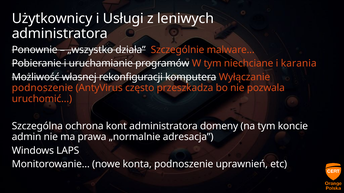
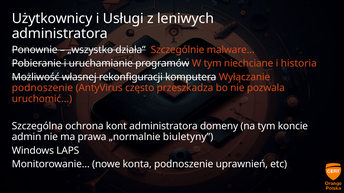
karania: karania -> historia
adresacja: adresacja -> biuletyny
